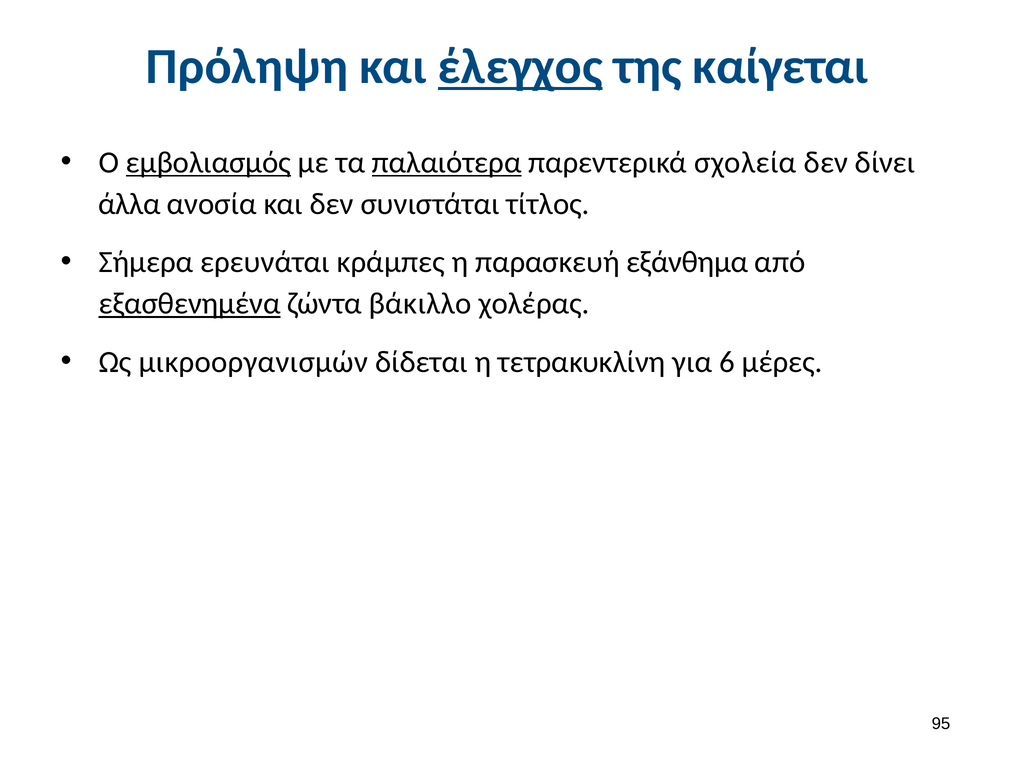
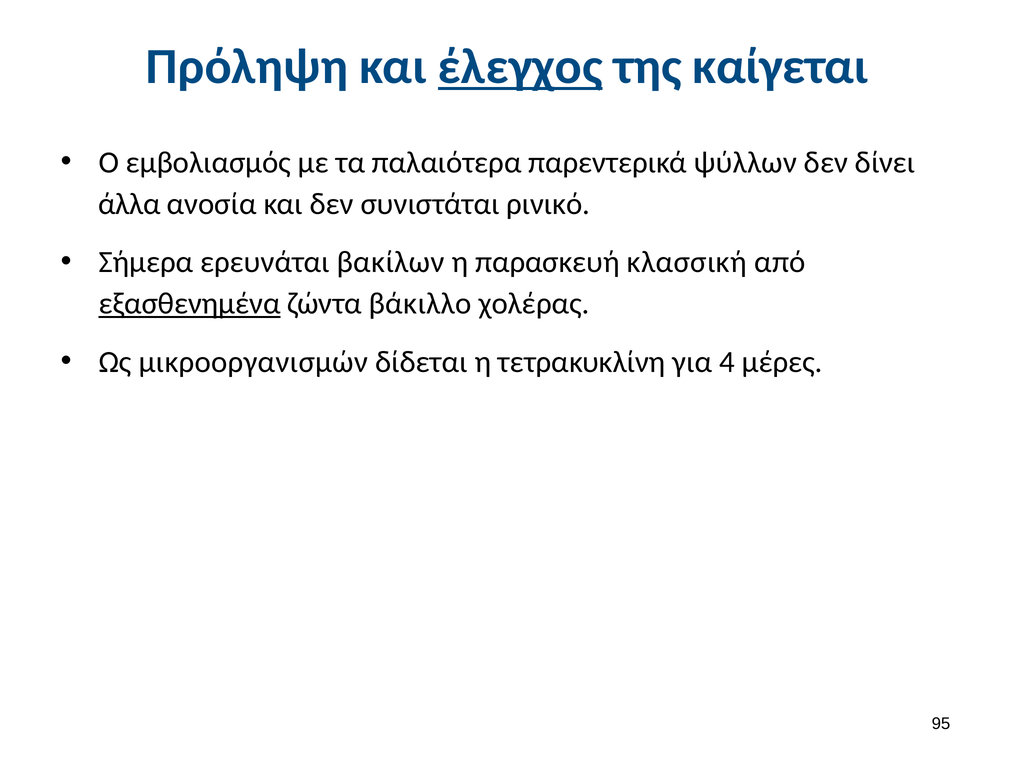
εμβολιασμός underline: present -> none
παλαιότερα underline: present -> none
σχολεία: σχολεία -> ψύλλων
τίτλος: τίτλος -> ρινικό
κράμπες: κράμπες -> βακίλων
εξάνθημα: εξάνθημα -> κλασσική
6: 6 -> 4
